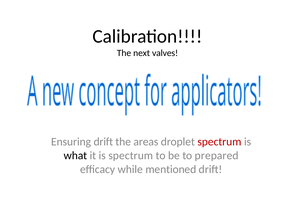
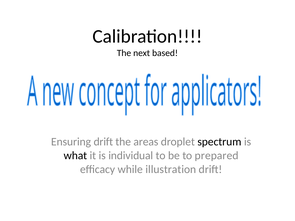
valves: valves -> based
spectrum at (219, 142) colour: red -> black
is spectrum: spectrum -> individual
mentioned: mentioned -> illustration
